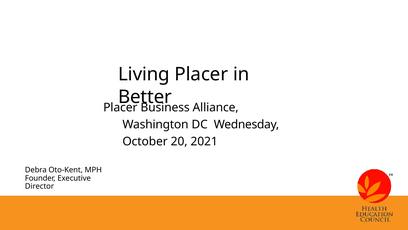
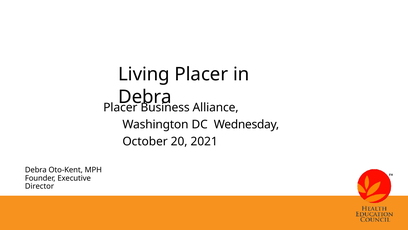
Better at (145, 97): Better -> Debra
